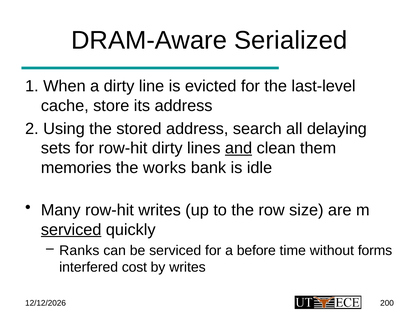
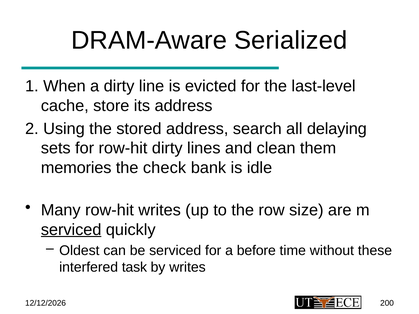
and underline: present -> none
works: works -> check
Ranks: Ranks -> Oldest
forms: forms -> these
cost: cost -> task
